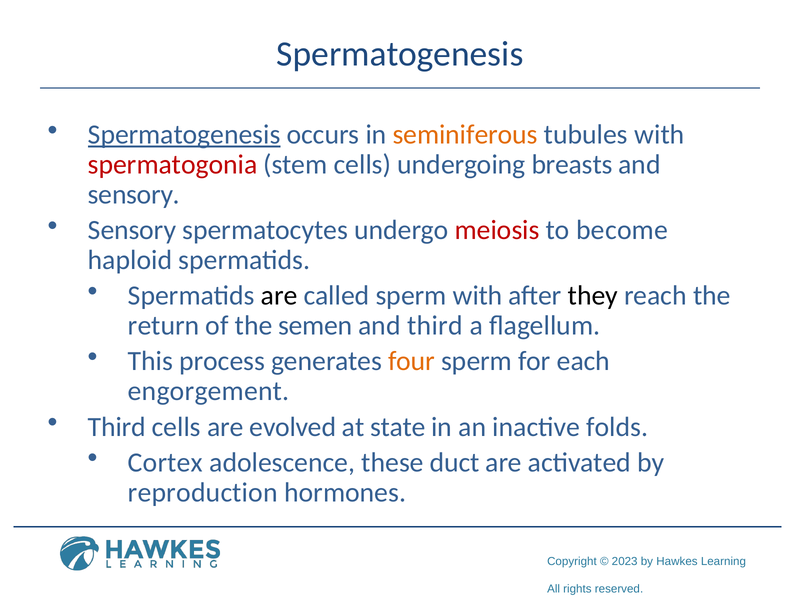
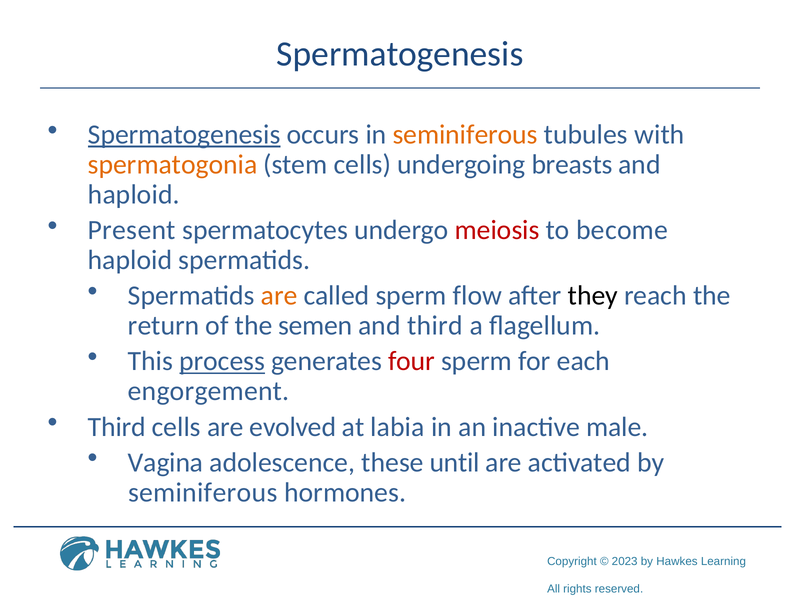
spermatogonia colour: red -> orange
sensory at (134, 195): sensory -> haploid
Sensory at (132, 230): Sensory -> Present
are at (279, 296) colour: black -> orange
sperm with: with -> flow
process underline: none -> present
four colour: orange -> red
state: state -> labia
folds: folds -> male
Cortex: Cortex -> Vagina
duct: duct -> until
reproduction at (203, 492): reproduction -> seminiferous
